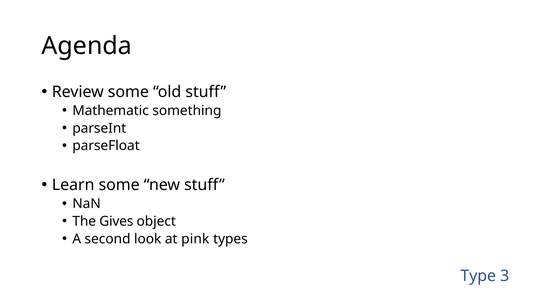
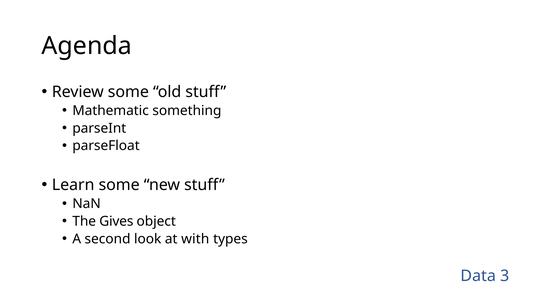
pink: pink -> with
Type: Type -> Data
